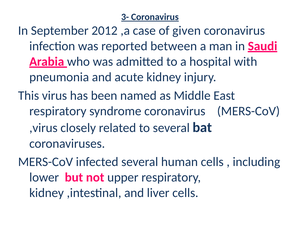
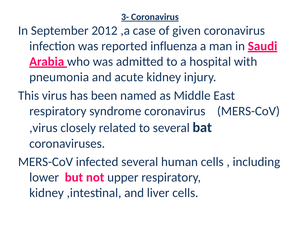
between: between -> influenza
